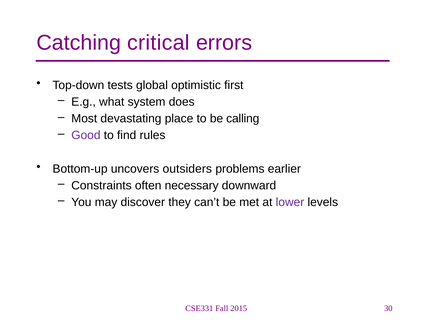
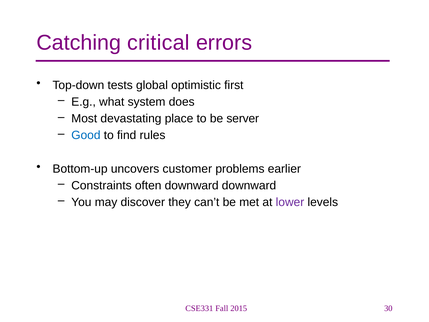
calling: calling -> server
Good colour: purple -> blue
outsiders: outsiders -> customer
often necessary: necessary -> downward
